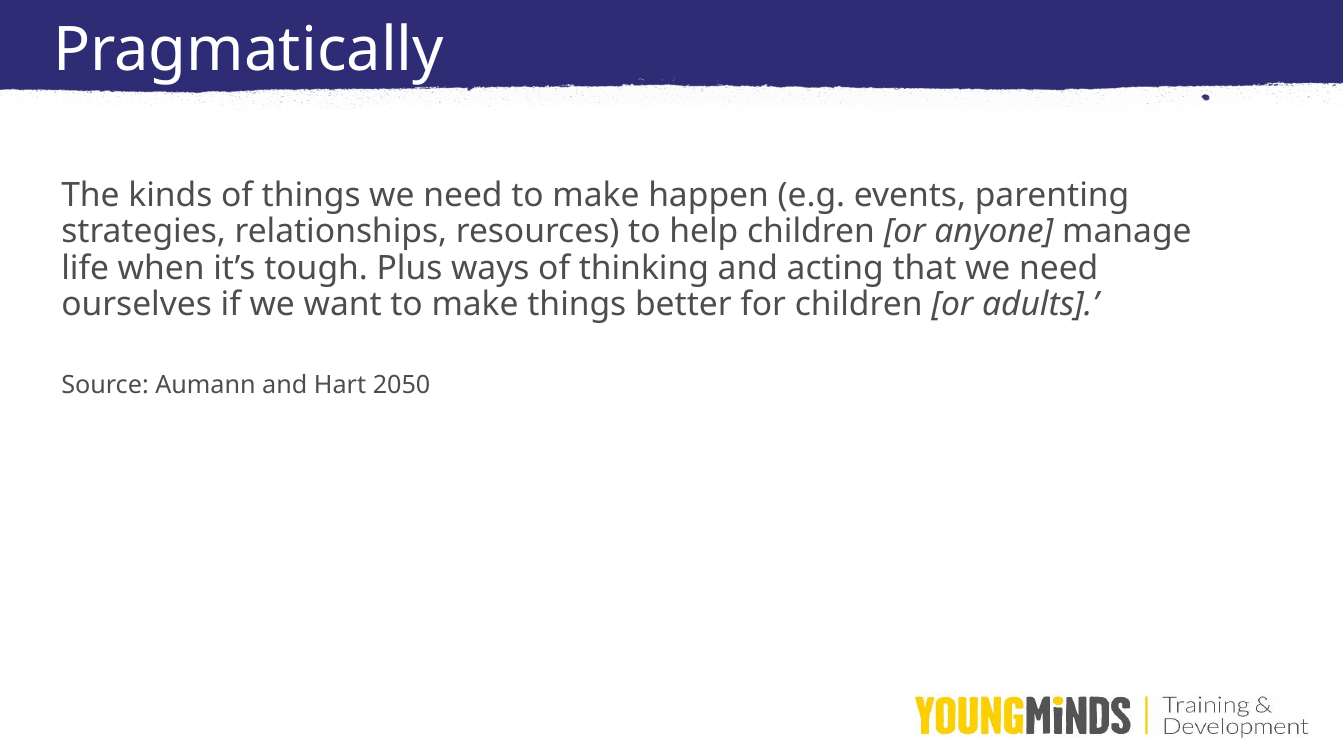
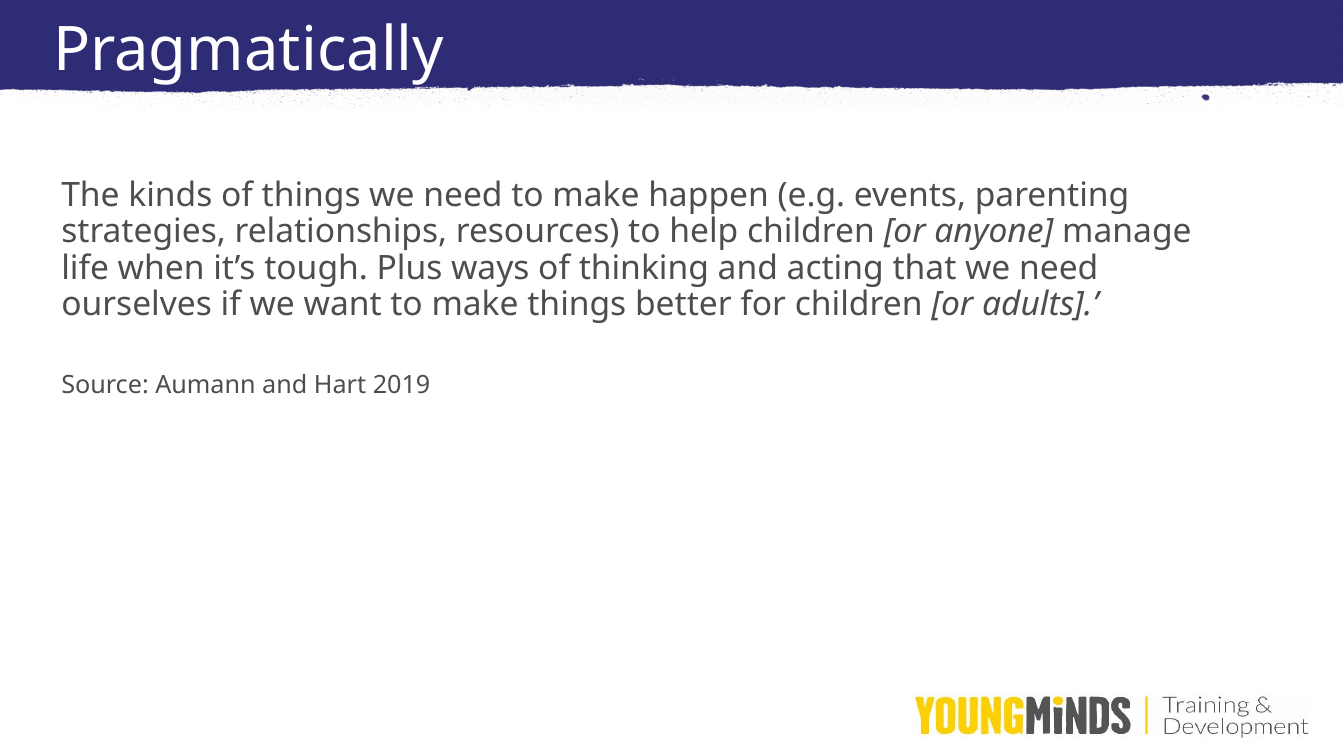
2050: 2050 -> 2019
